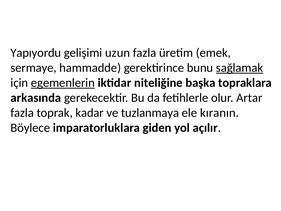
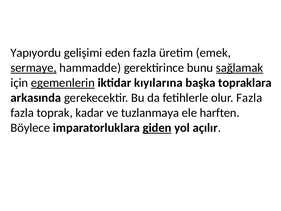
uzun: uzun -> eden
sermaye underline: none -> present
niteliğine: niteliğine -> kıyılarına
olur Artar: Artar -> Fazla
kıranın: kıranın -> harften
giden underline: none -> present
